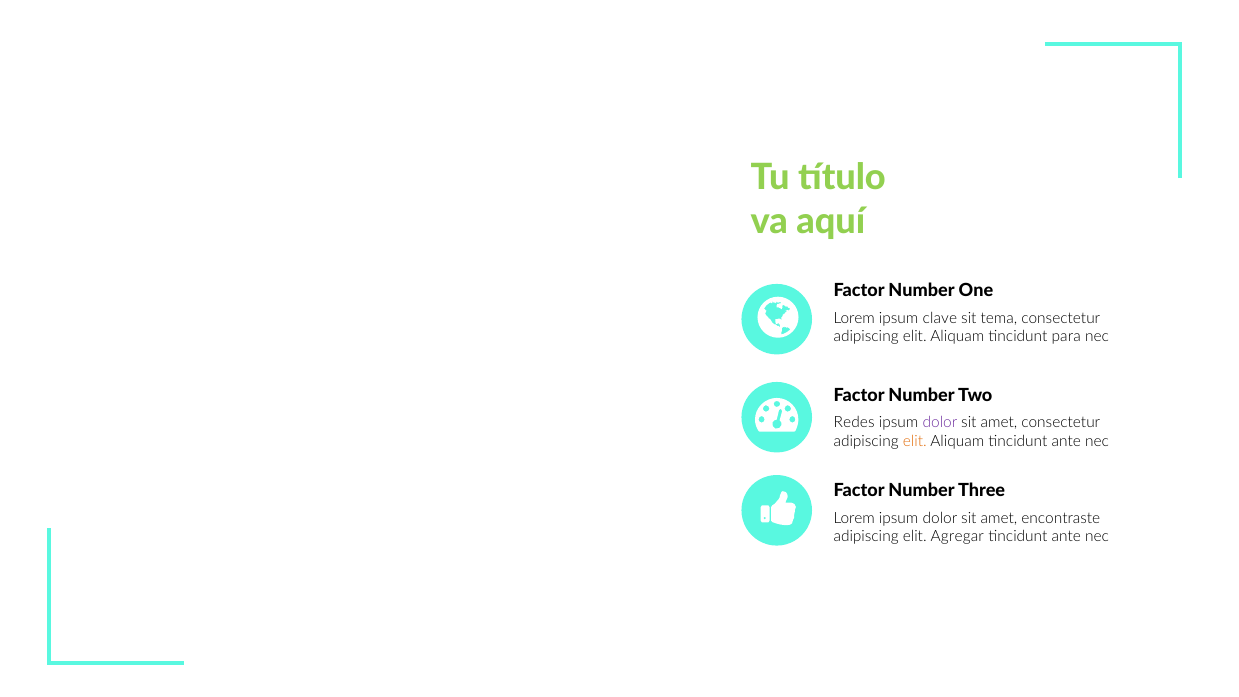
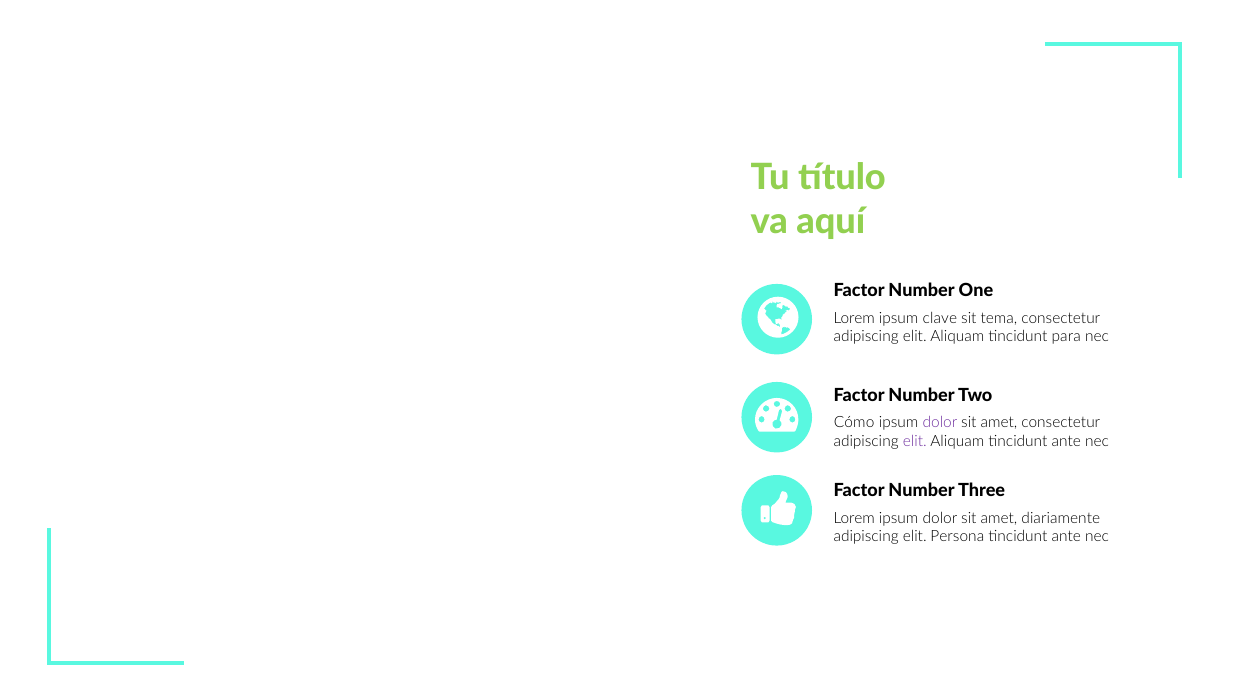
Redes: Redes -> Cómo
elit at (915, 441) colour: orange -> purple
encontraste: encontraste -> diariamente
Agregar: Agregar -> Persona
